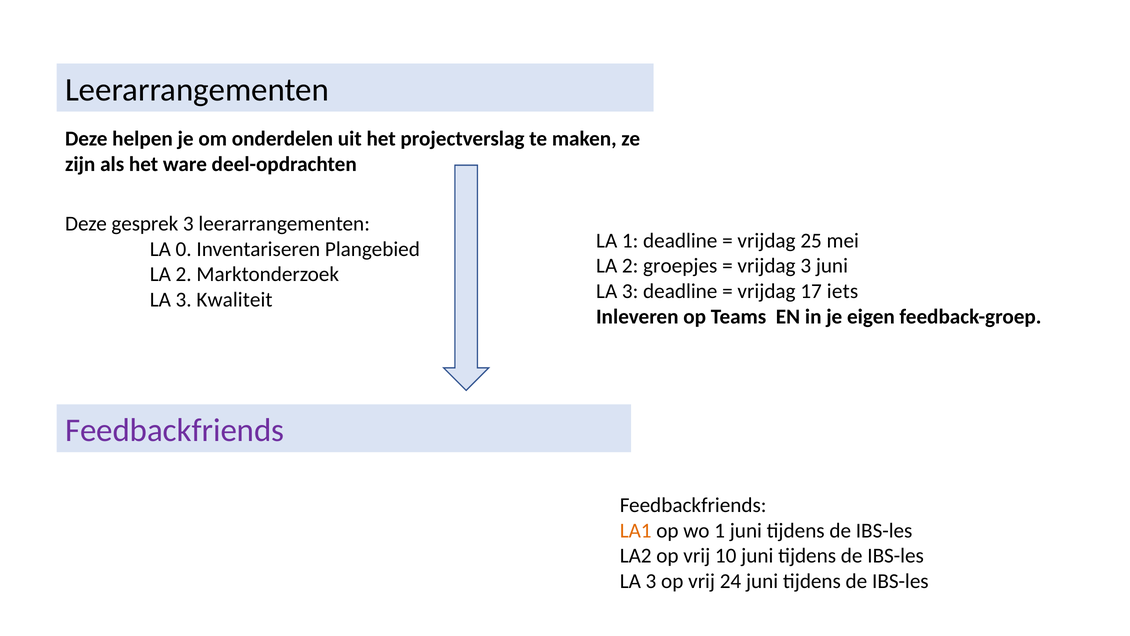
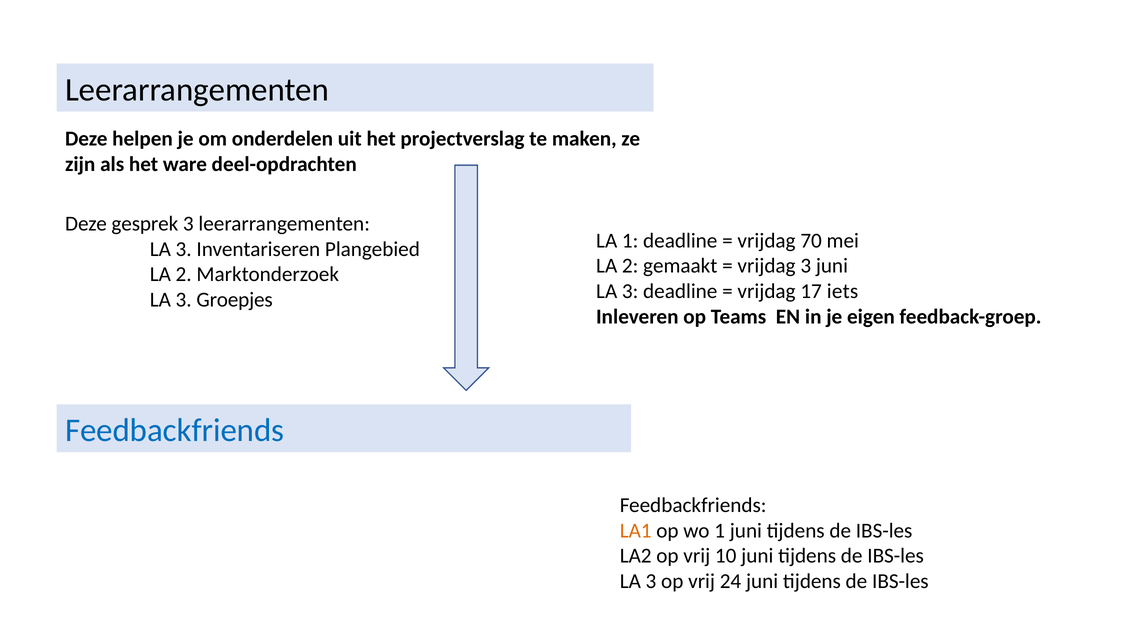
25: 25 -> 70
0 at (184, 249): 0 -> 3
groepjes: groepjes -> gemaakt
Kwaliteit: Kwaliteit -> Groepjes
Feedbackfriends at (175, 430) colour: purple -> blue
